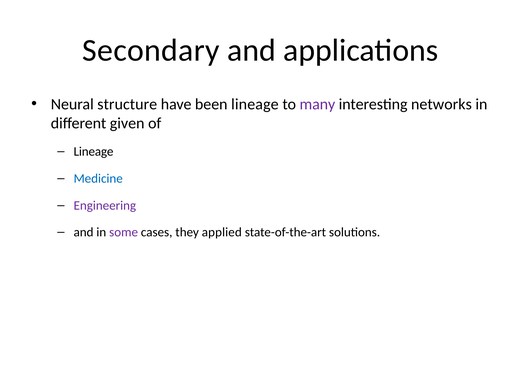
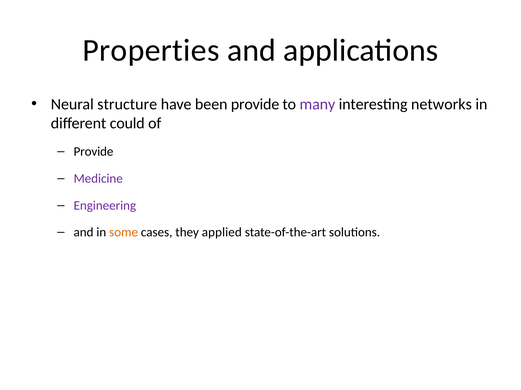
Secondary: Secondary -> Properties
been lineage: lineage -> provide
given: given -> could
Lineage at (94, 152): Lineage -> Provide
Medicine colour: blue -> purple
some colour: purple -> orange
